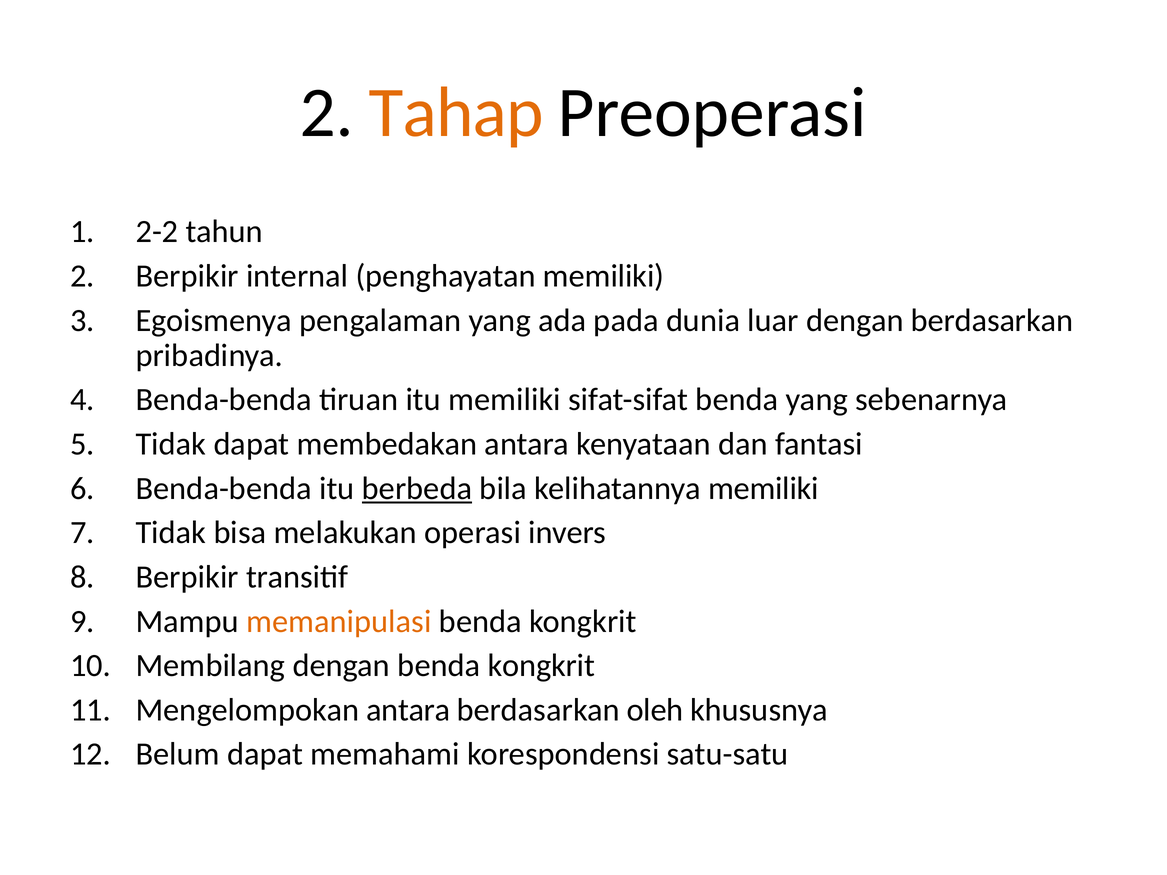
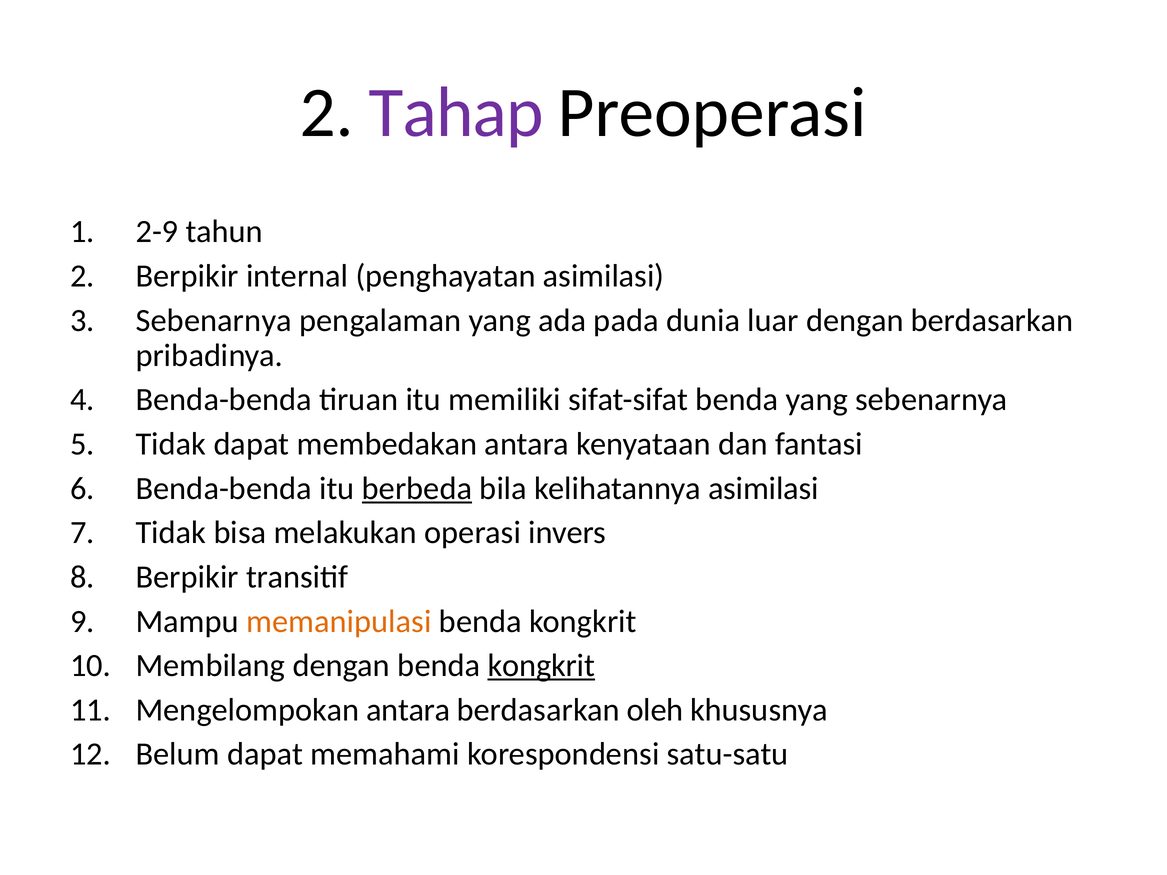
Tahap colour: orange -> purple
2-2: 2-2 -> 2-9
penghayatan memiliki: memiliki -> asimilasi
Egoismenya at (214, 320): Egoismenya -> Sebenarnya
kelihatannya memiliki: memiliki -> asimilasi
kongkrit at (541, 666) underline: none -> present
